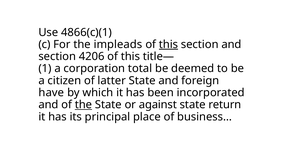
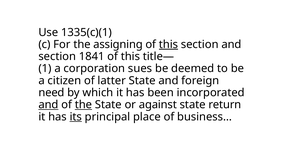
4866(c)(1: 4866(c)(1 -> 1335(c)(1
impleads: impleads -> assigning
4206: 4206 -> 1841
total: total -> sues
have: have -> need
and at (48, 105) underline: none -> present
its underline: none -> present
